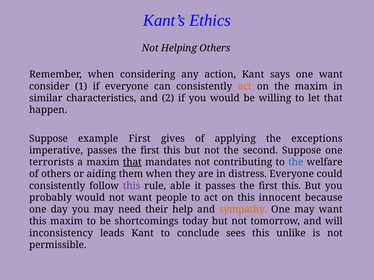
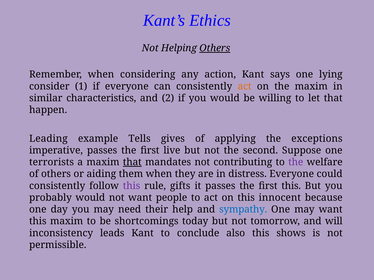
Others at (215, 48) underline: none -> present
one want: want -> lying
Suppose at (48, 139): Suppose -> Leading
example First: First -> Tells
this at (172, 151): this -> live
the at (296, 162) colour: blue -> purple
able: able -> gifts
sympathy colour: orange -> blue
sees: sees -> also
unlike: unlike -> shows
